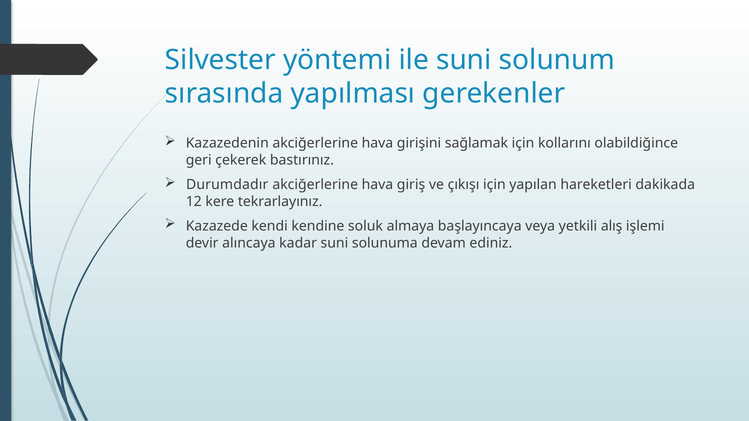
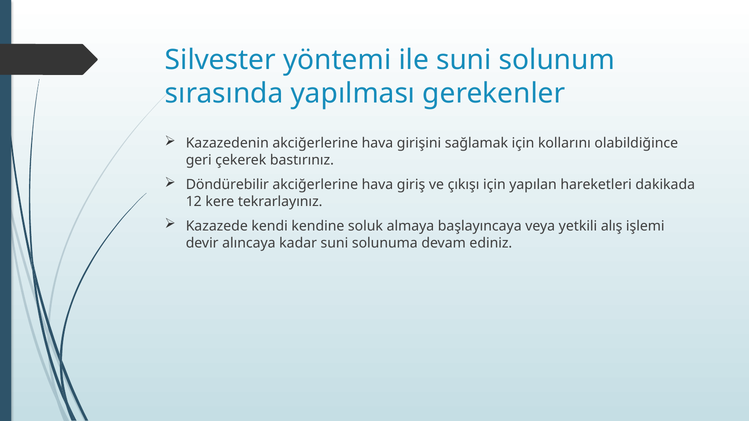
Durumdadır: Durumdadır -> Döndürebilir
